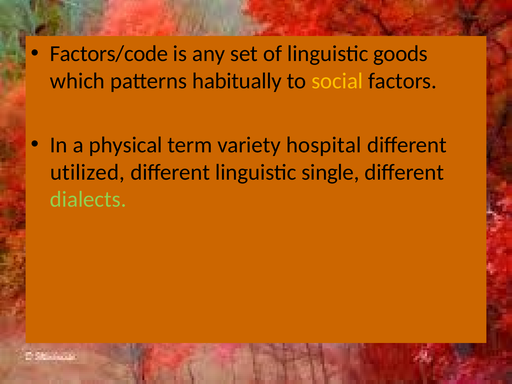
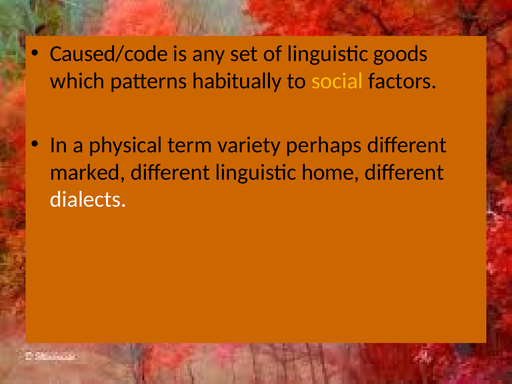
Factors/code: Factors/code -> Caused/code
hospital: hospital -> perhaps
utilized: utilized -> marked
single: single -> home
dialects colour: light green -> white
